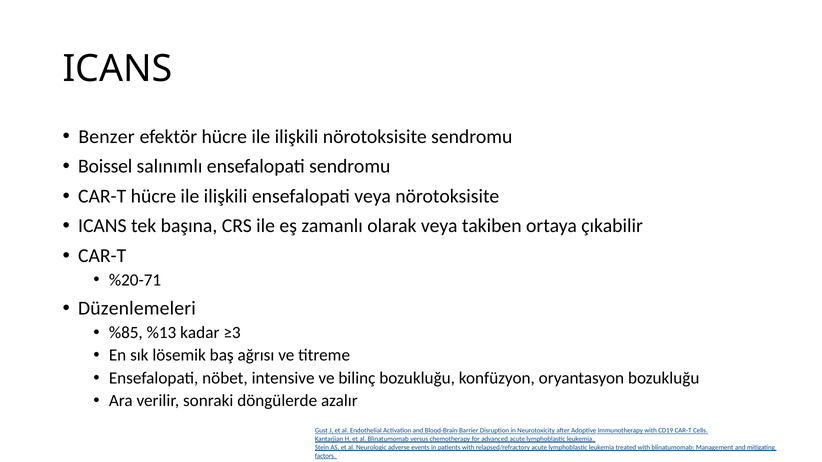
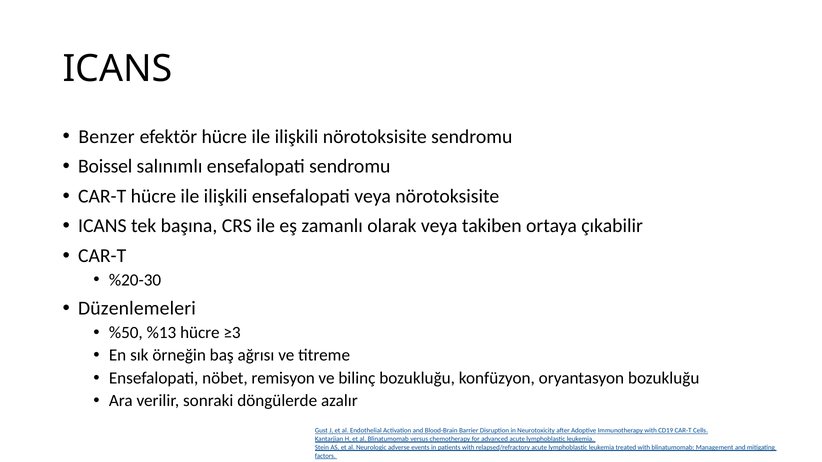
%20-71: %20-71 -> %20-30
%85: %85 -> %50
%13 kadar: kadar -> hücre
lösemik: lösemik -> örneğin
intensive: intensive -> remisyon
